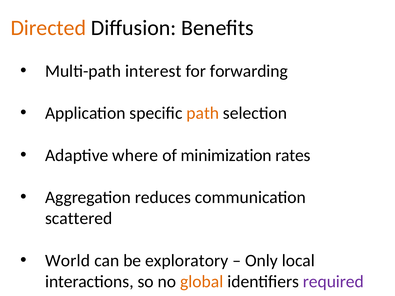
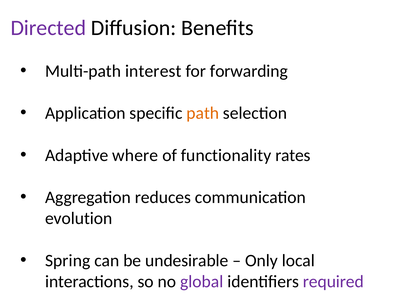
Directed colour: orange -> purple
minimization: minimization -> functionality
scattered: scattered -> evolution
World: World -> Spring
exploratory: exploratory -> undesirable
global colour: orange -> purple
